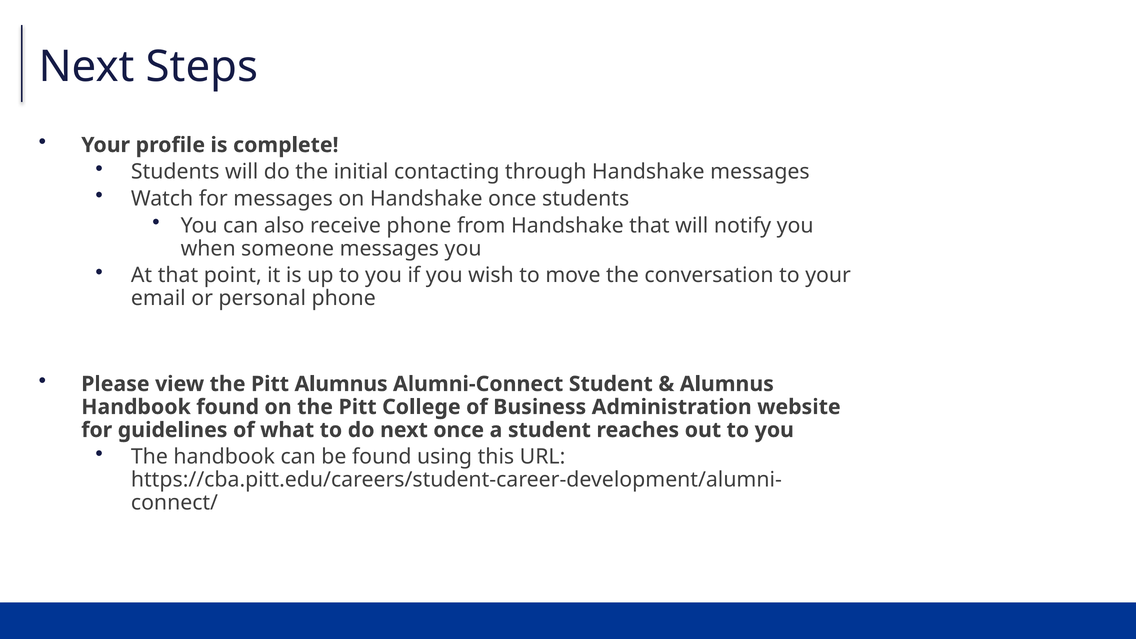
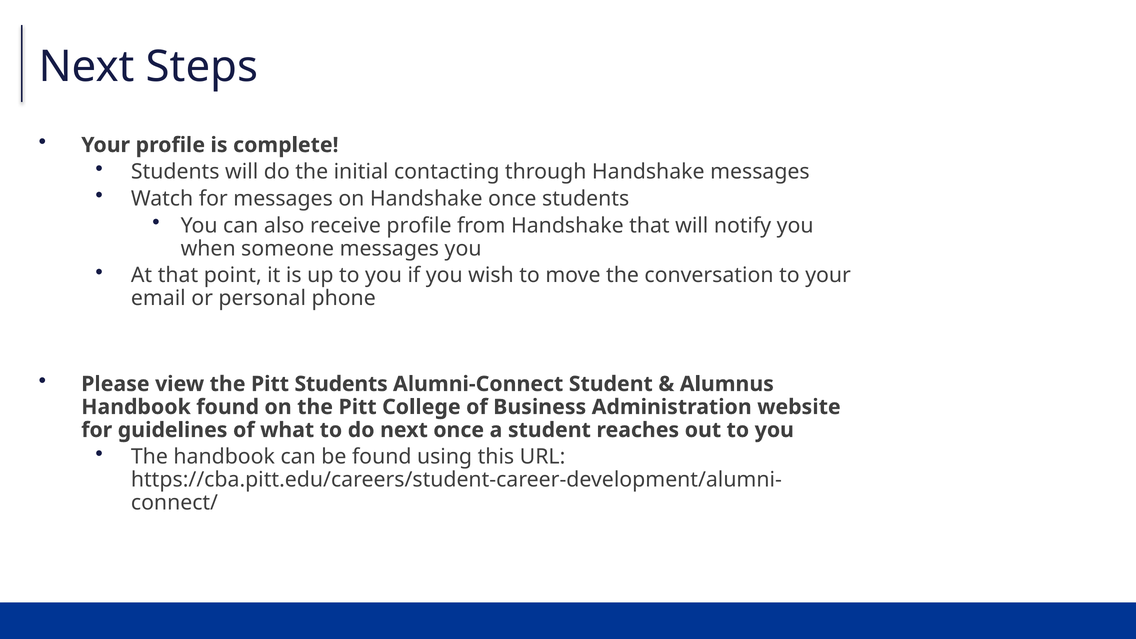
receive phone: phone -> profile
Pitt Alumnus: Alumnus -> Students
